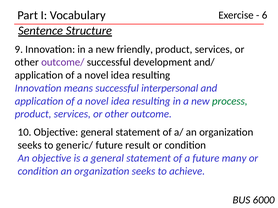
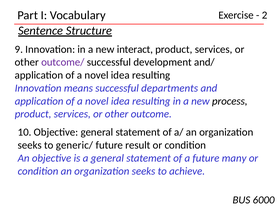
6: 6 -> 2
friendly: friendly -> interact
interpersonal: interpersonal -> departments
process colour: green -> black
